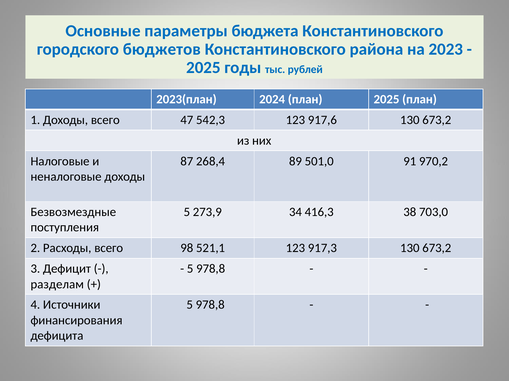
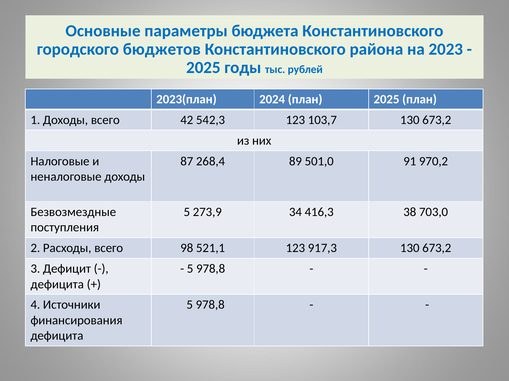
47: 47 -> 42
917,6: 917,6 -> 103,7
разделам at (57, 285): разделам -> дефицита
